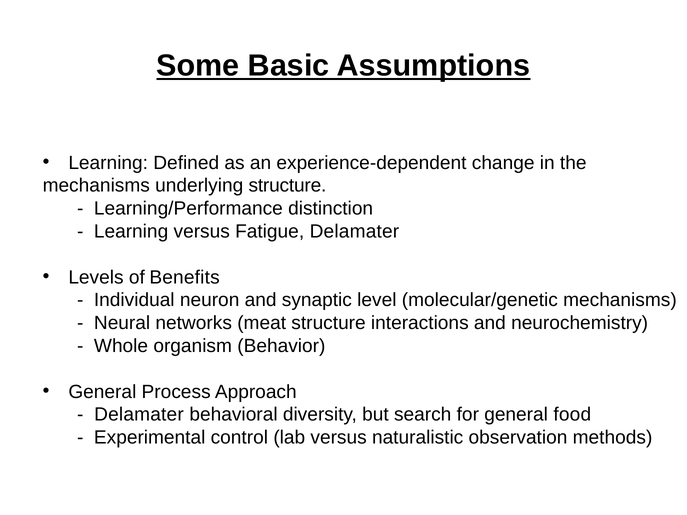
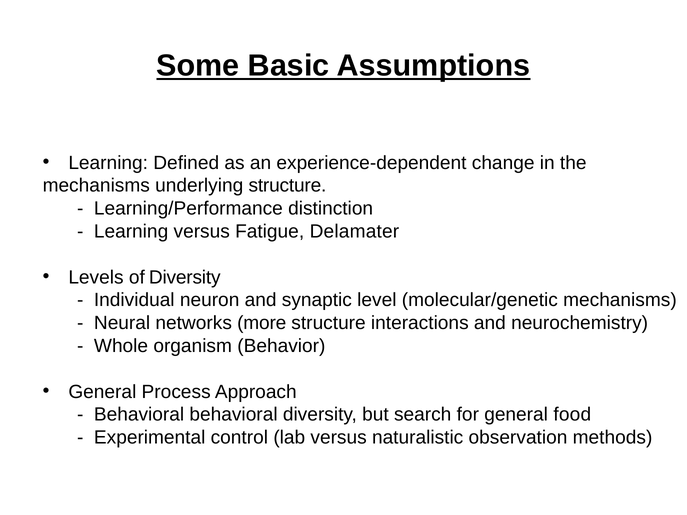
of Benefits: Benefits -> Diversity
meat: meat -> more
Delamater at (139, 415): Delamater -> Behavioral
